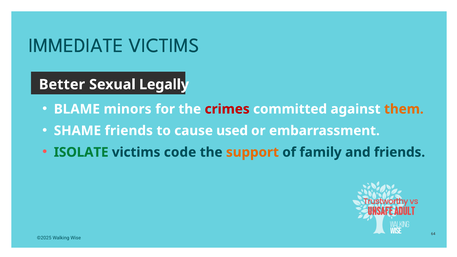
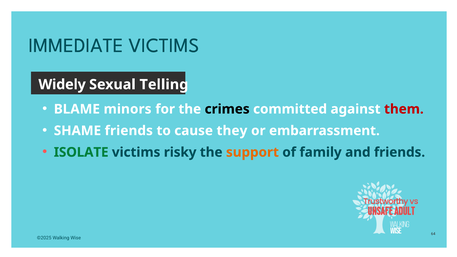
Better: Better -> Widely
Legally: Legally -> Telling
crimes colour: red -> black
them colour: orange -> red
used: used -> they
code: code -> risky
